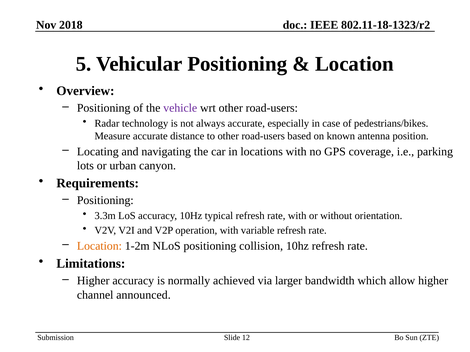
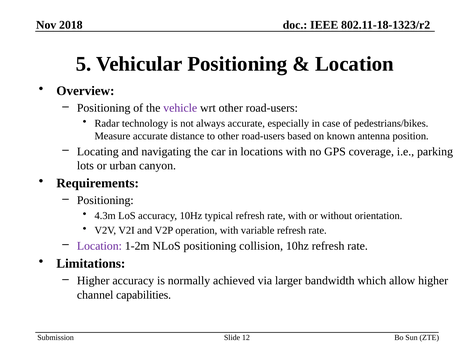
3.3m: 3.3m -> 4.3m
Location at (99, 246) colour: orange -> purple
announced: announced -> capabilities
